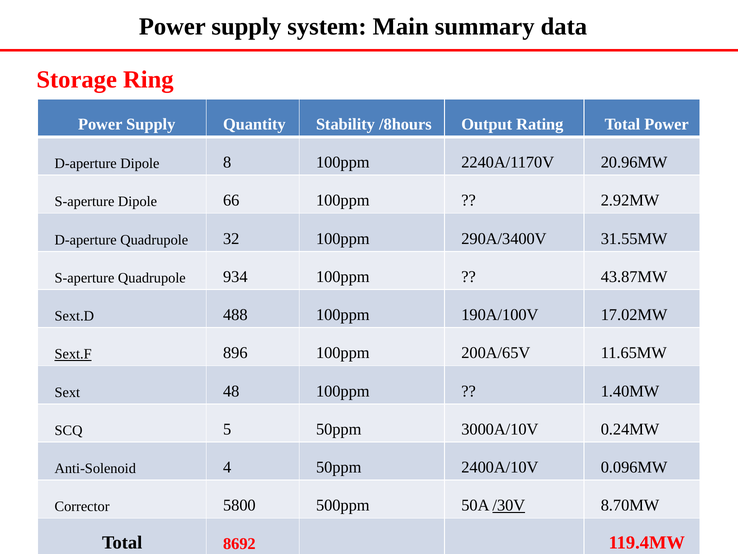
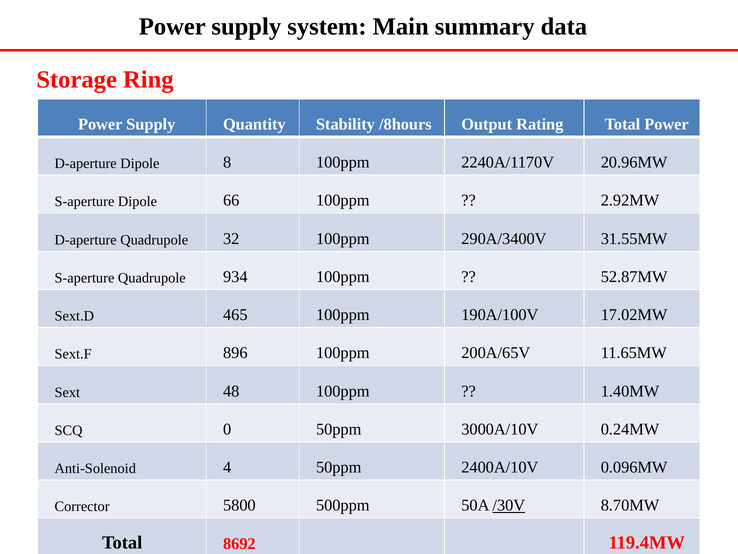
43.87MW: 43.87MW -> 52.87MW
488: 488 -> 465
Sext.F underline: present -> none
5: 5 -> 0
